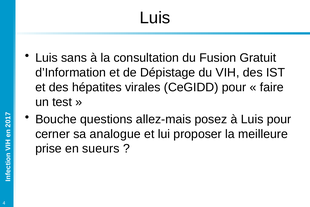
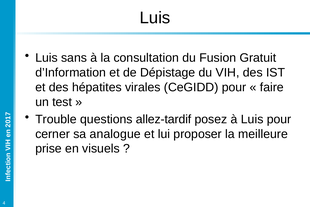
Bouche: Bouche -> Trouble
allez-mais: allez-mais -> allez-tardif
sueurs: sueurs -> visuels
